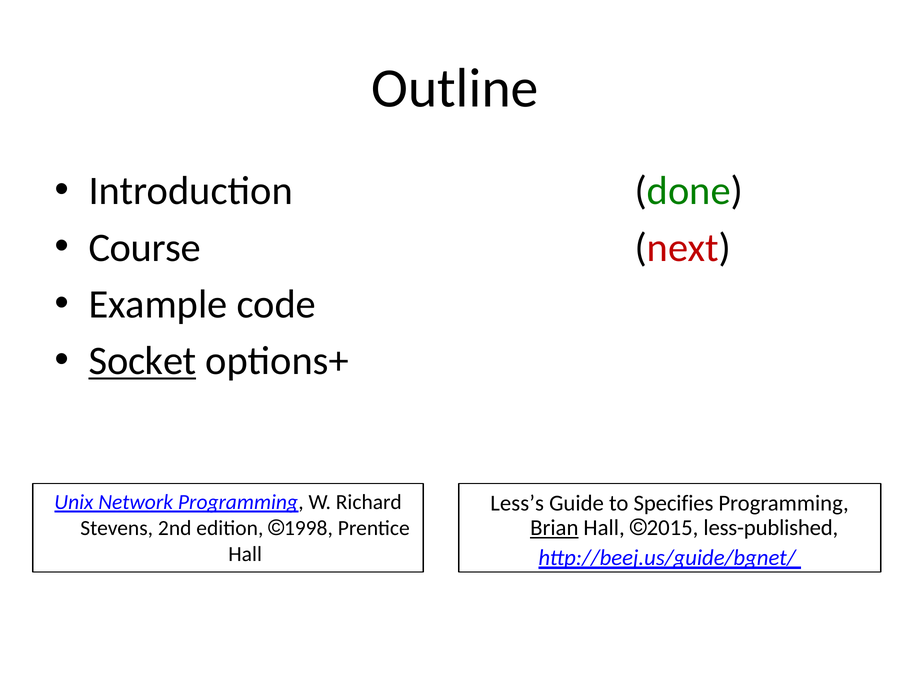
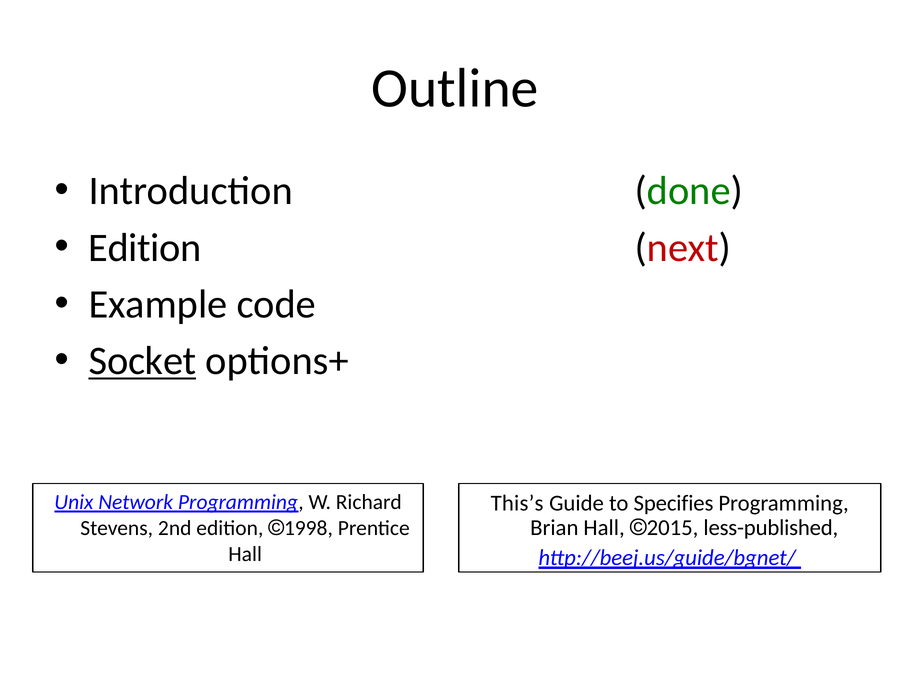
Course at (145, 248): Course -> Edition
Less’s: Less’s -> This’s
Brian underline: present -> none
